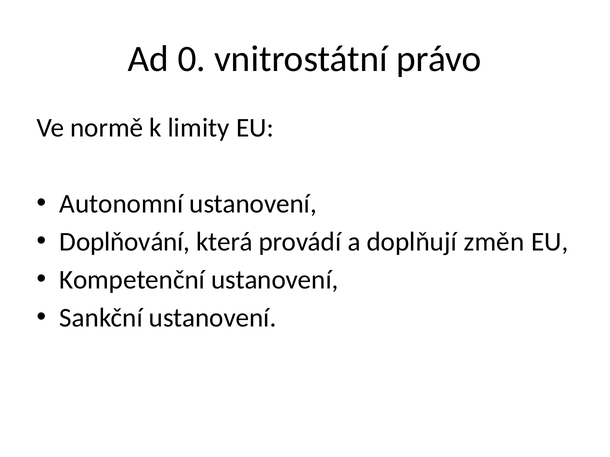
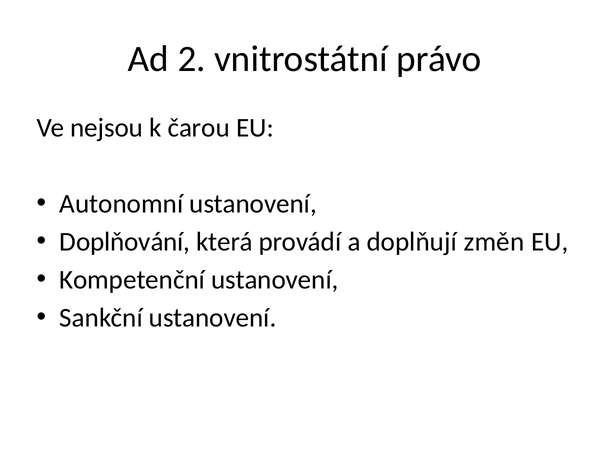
0: 0 -> 2
normě: normě -> nejsou
limity: limity -> čarou
